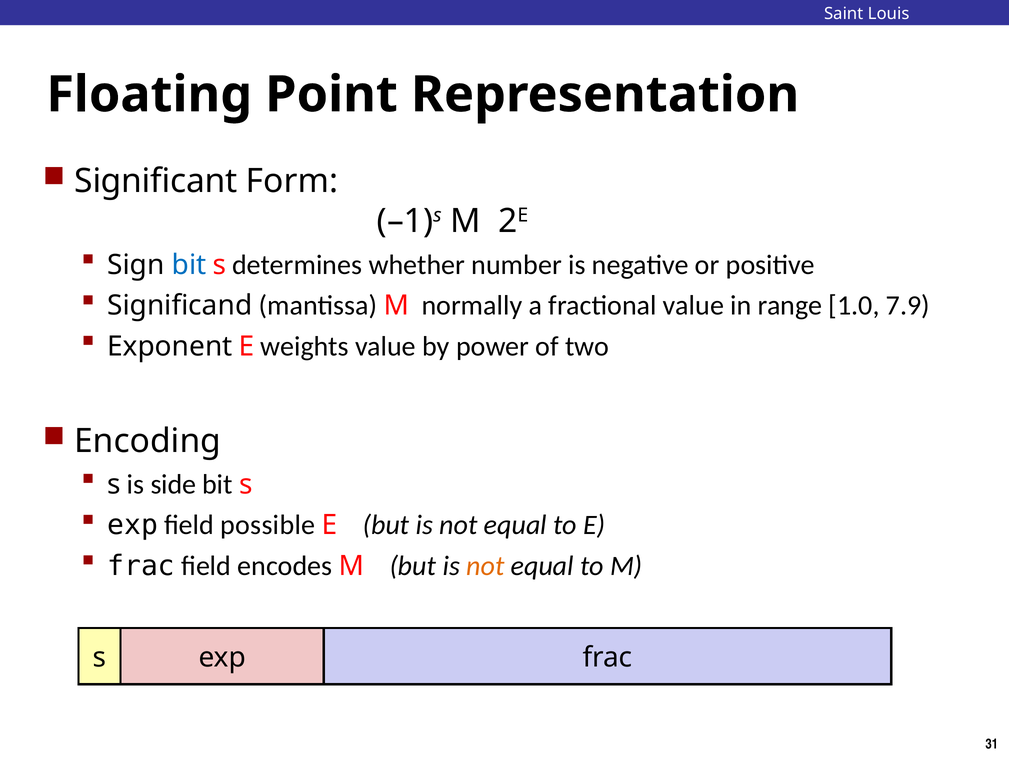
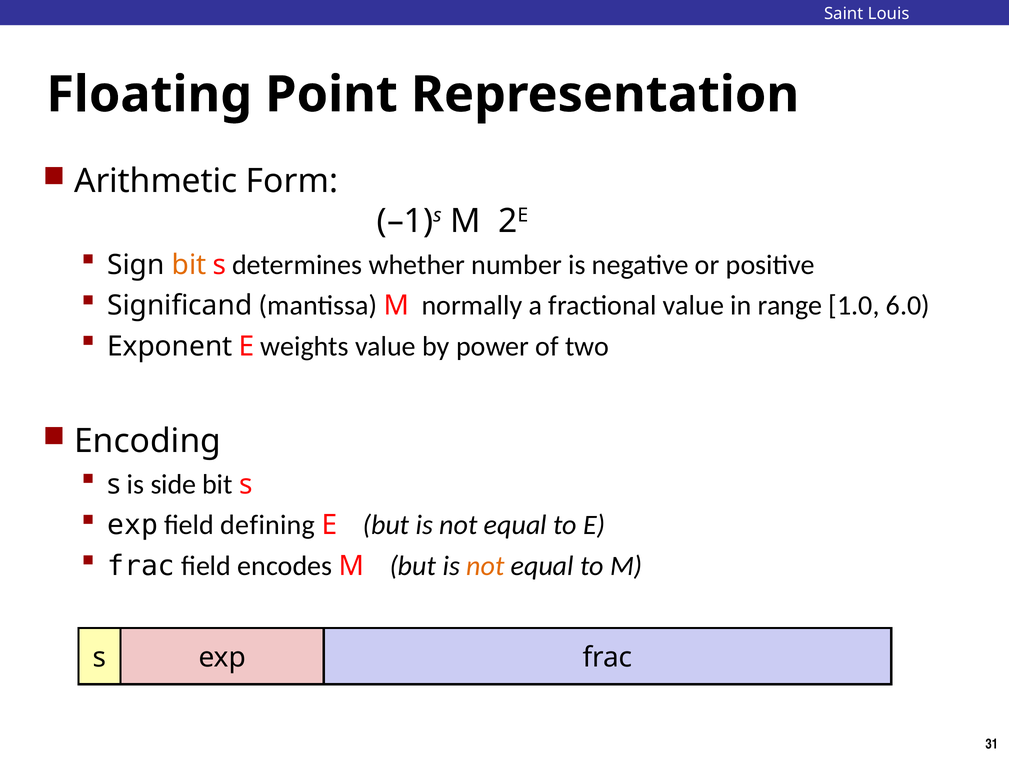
Significant: Significant -> Arithmetic
bit at (189, 265) colour: blue -> orange
7.9: 7.9 -> 6.0
possible: possible -> defining
